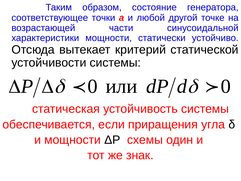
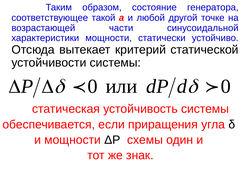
точки: точки -> такой
